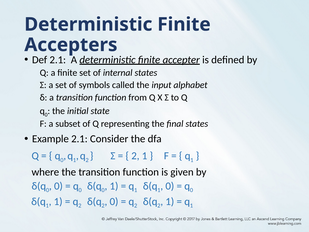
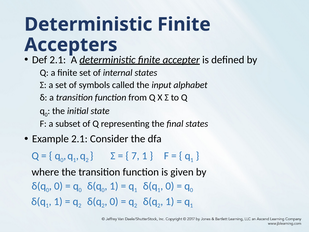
2 at (135, 156): 2 -> 7
